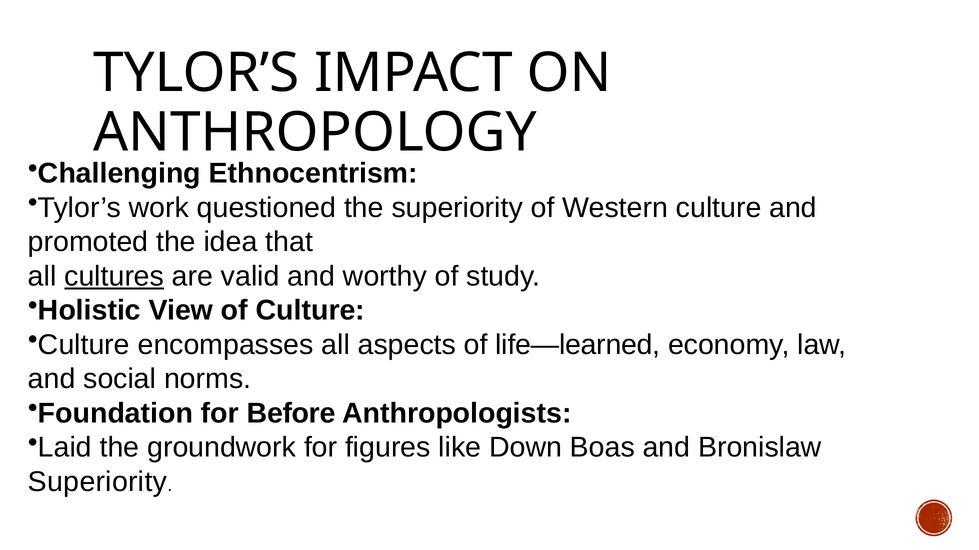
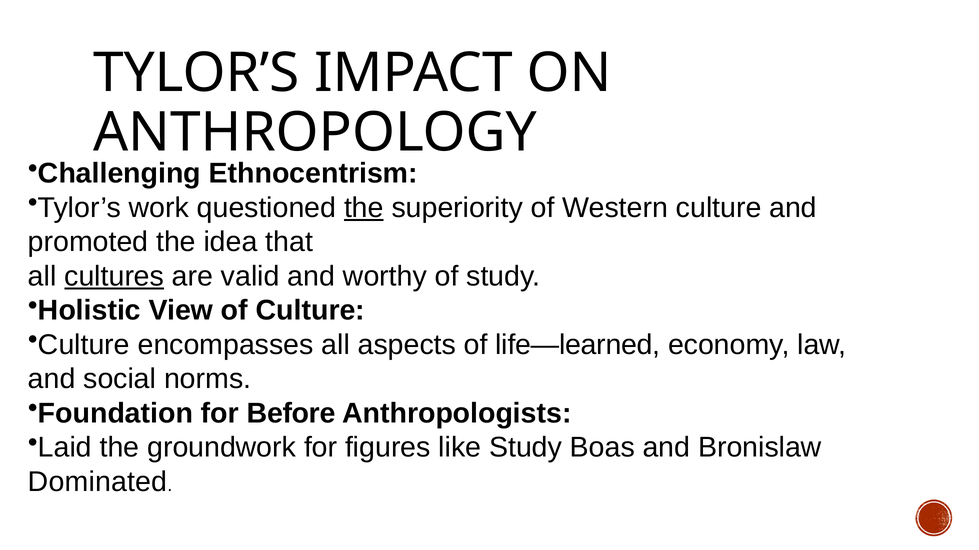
the at (364, 208) underline: none -> present
like Down: Down -> Study
Superiority at (98, 482): Superiority -> Dominated
